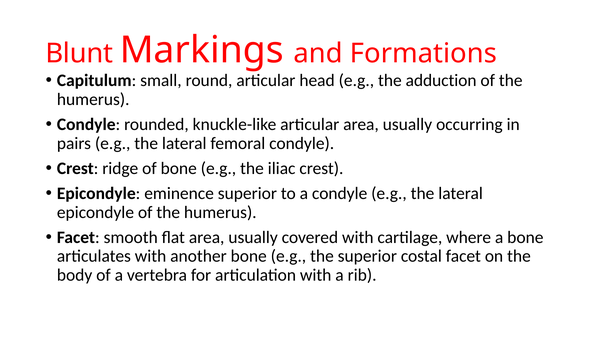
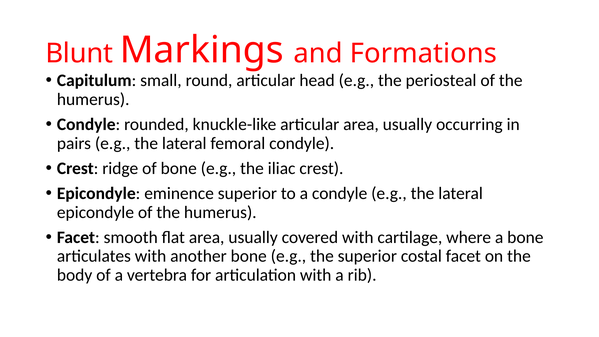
adduction: adduction -> periosteal
